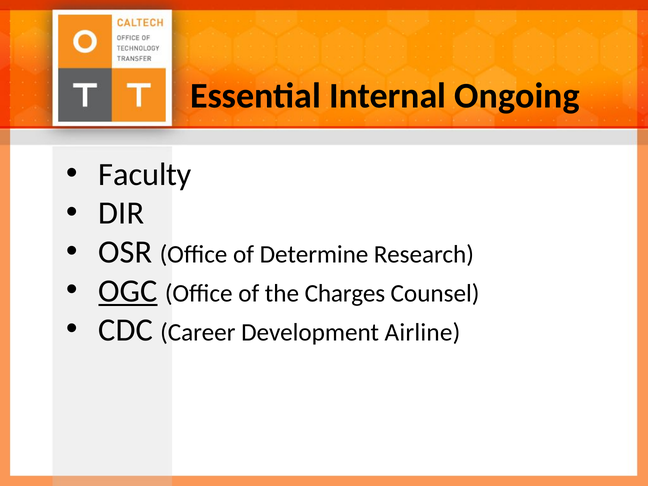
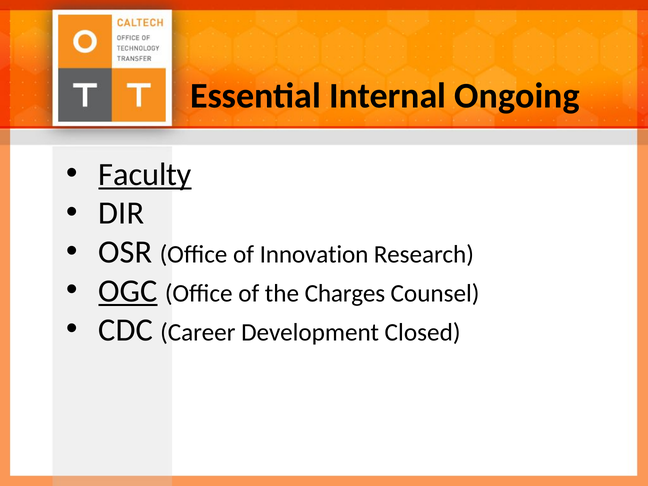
Faculty underline: none -> present
Determine: Determine -> Innovation
Airline: Airline -> Closed
